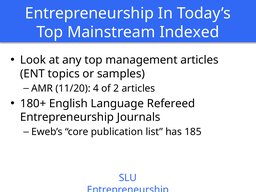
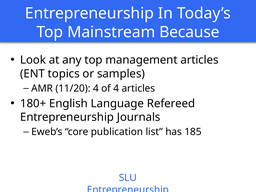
Indexed: Indexed -> Because
of 2: 2 -> 4
